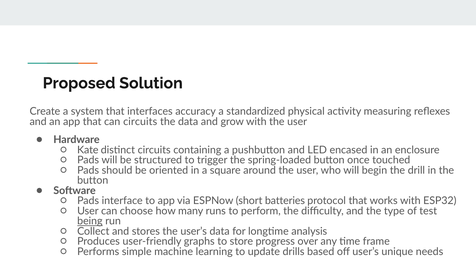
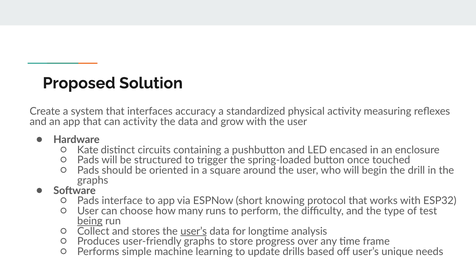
can circuits: circuits -> activity
button at (93, 180): button -> graphs
batteries: batteries -> knowing
user’s at (194, 231) underline: none -> present
